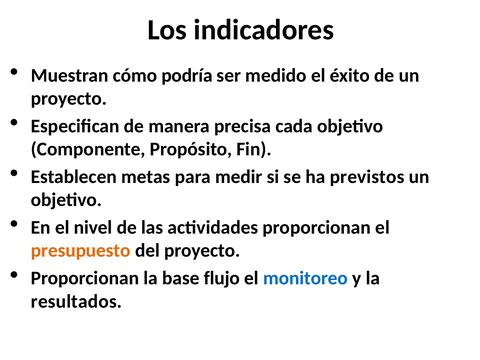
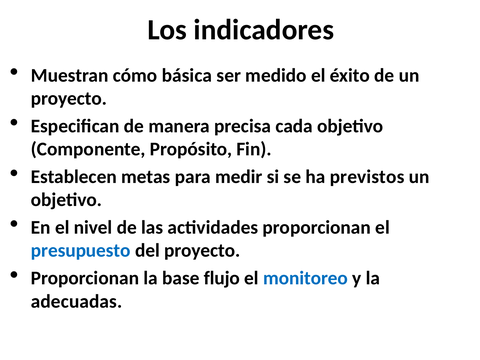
podría: podría -> básica
presupuesto colour: orange -> blue
resultados: resultados -> adecuadas
